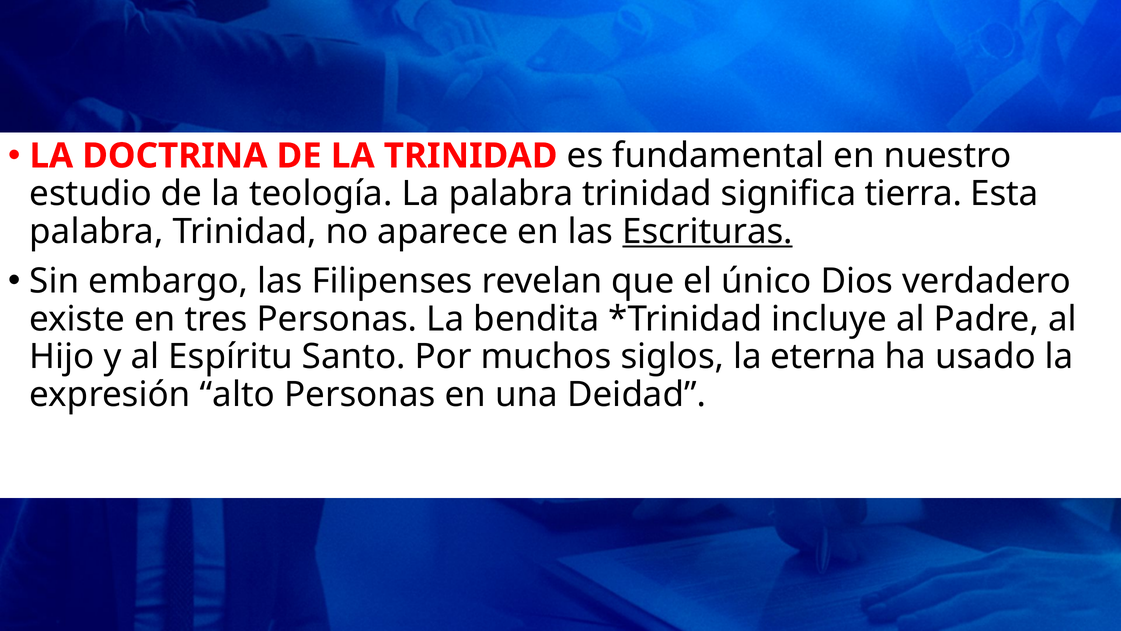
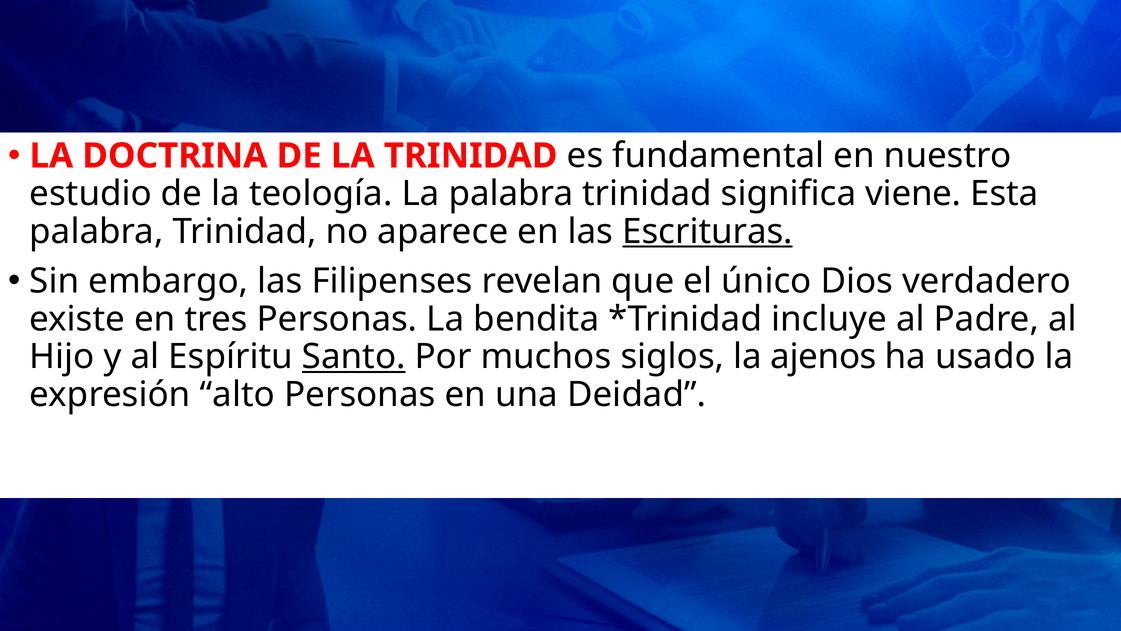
tierra: tierra -> viene
Santo underline: none -> present
eterna: eterna -> ajenos
